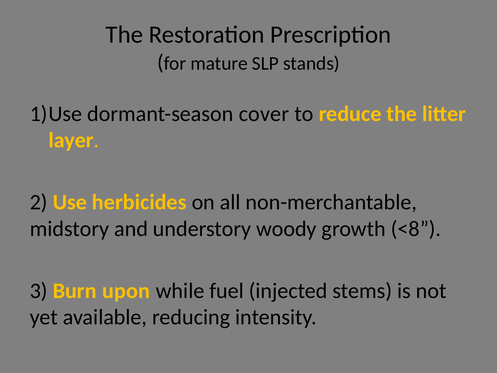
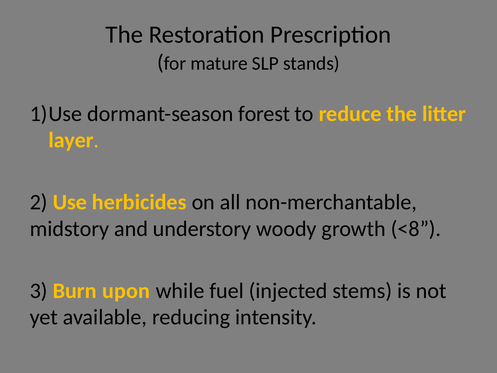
cover: cover -> forest
